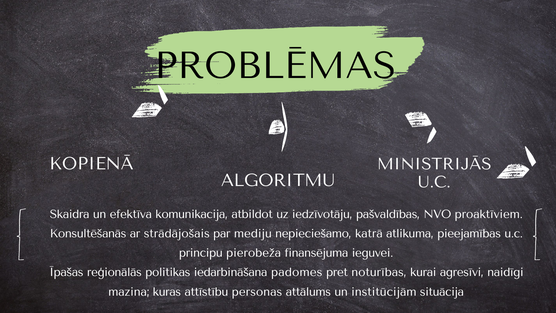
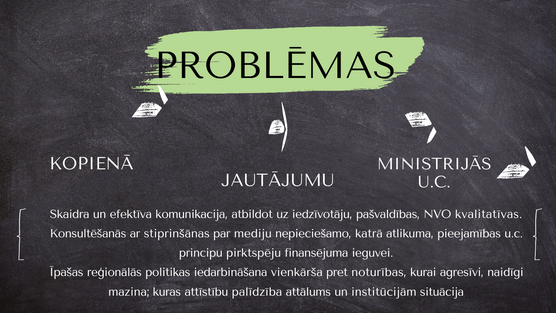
ALGORITMU: ALGORITMU -> JAUTĀJUMU
proaktīviem: proaktīviem -> kvalitatīvas
strādājošais: strādājošais -> stiprinšānas
pierobeža: pierobeža -> pirktspēju
padomes: padomes -> vienkārša
personas: personas -> palīdzība
